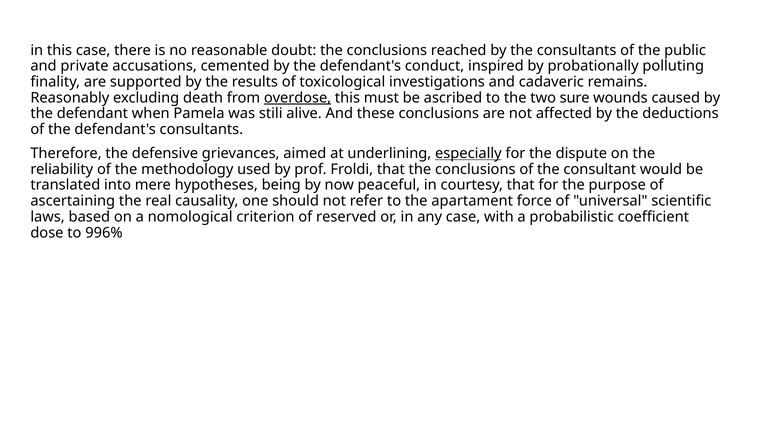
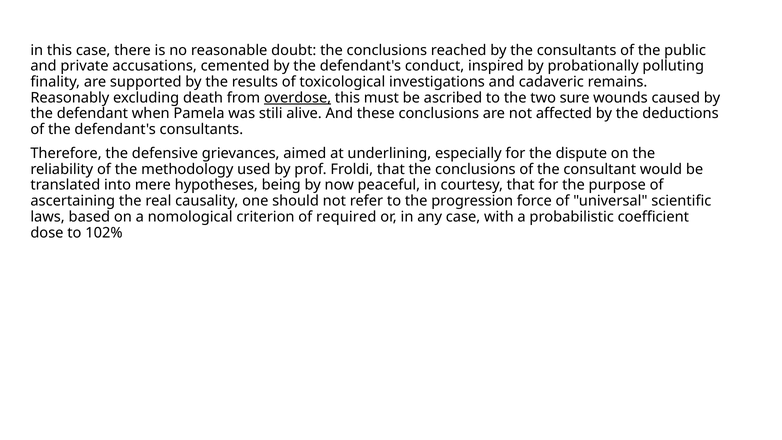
especially underline: present -> none
apartament: apartament -> progression
reserved: reserved -> required
996%: 996% -> 102%
